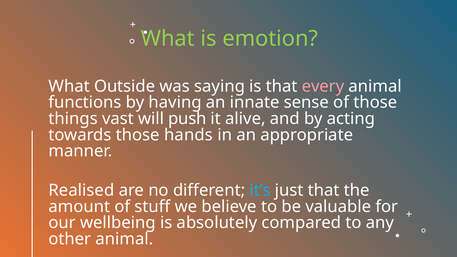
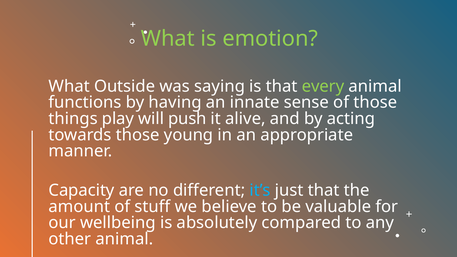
every colour: pink -> light green
vast: vast -> play
hands: hands -> young
Realised: Realised -> Capacity
